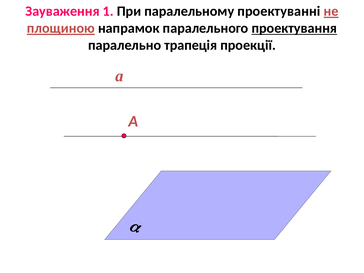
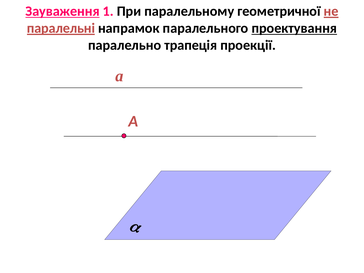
Зауваження underline: none -> present
проектуванні: проектуванні -> геометричної
площиною: площиною -> паралельні
